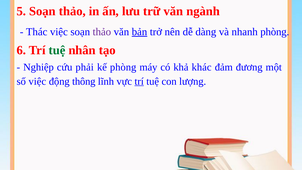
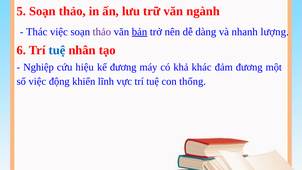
nhanh phòng: phòng -> lượng
tuệ at (57, 50) colour: green -> blue
phải: phải -> hiệu
kế phòng: phòng -> đương
thông: thông -> khiển
trí at (139, 81) underline: present -> none
lượng: lượng -> thống
